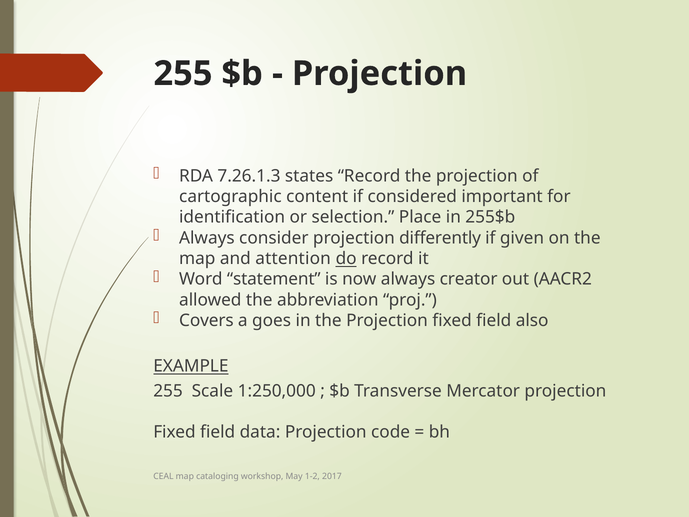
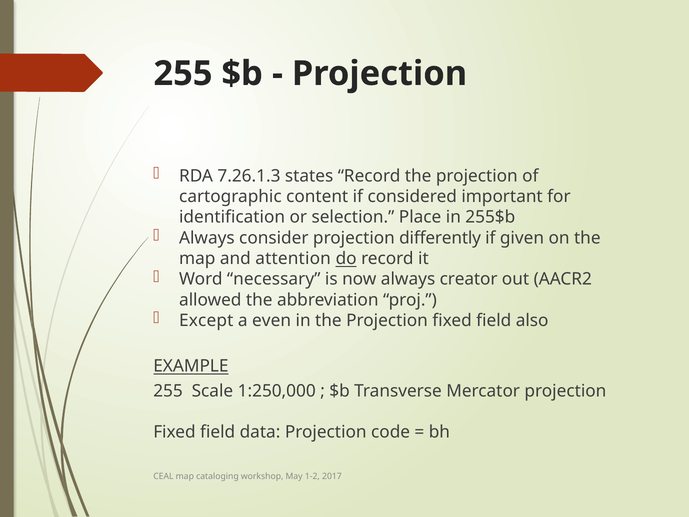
statement: statement -> necessary
Covers: Covers -> Except
goes: goes -> even
